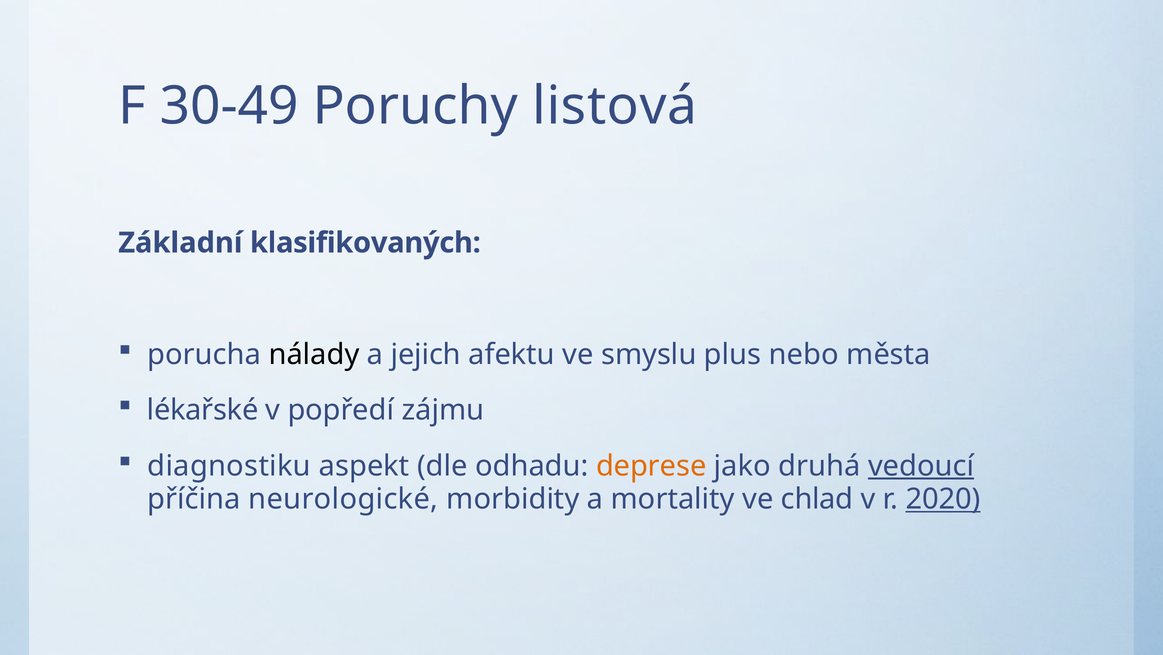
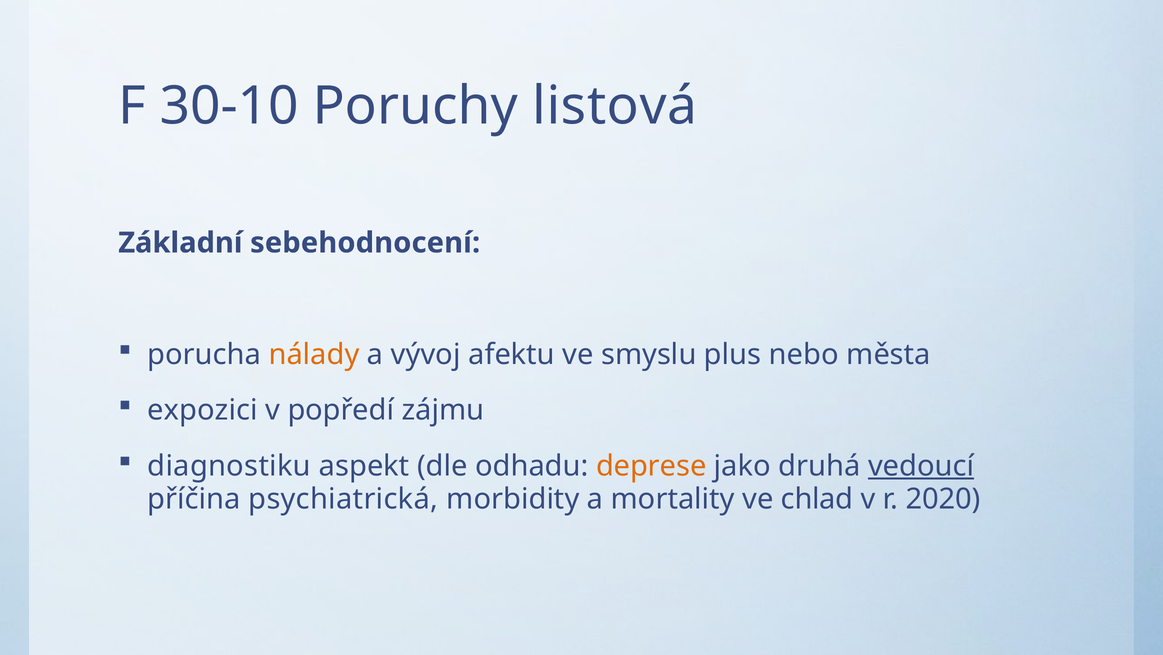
30-49: 30-49 -> 30-10
klasifikovaných: klasifikovaných -> sebehodnocení
nálady colour: black -> orange
jejich: jejich -> vývoj
lékařské: lékařské -> expozici
neurologické: neurologické -> psychiatrická
2020 underline: present -> none
